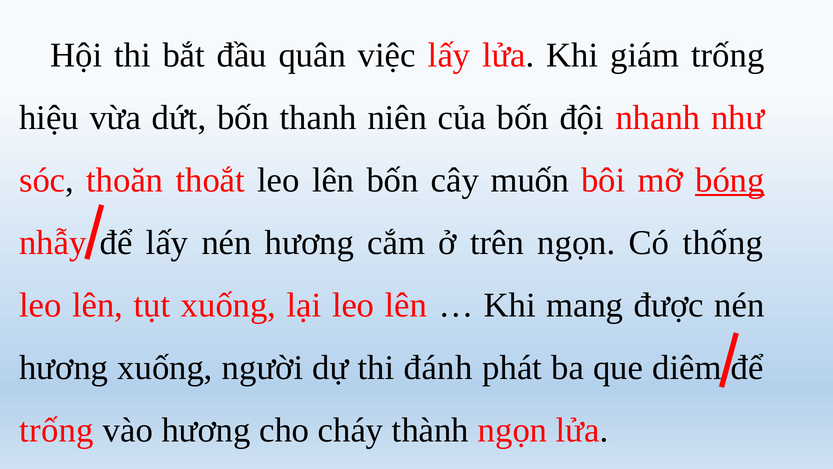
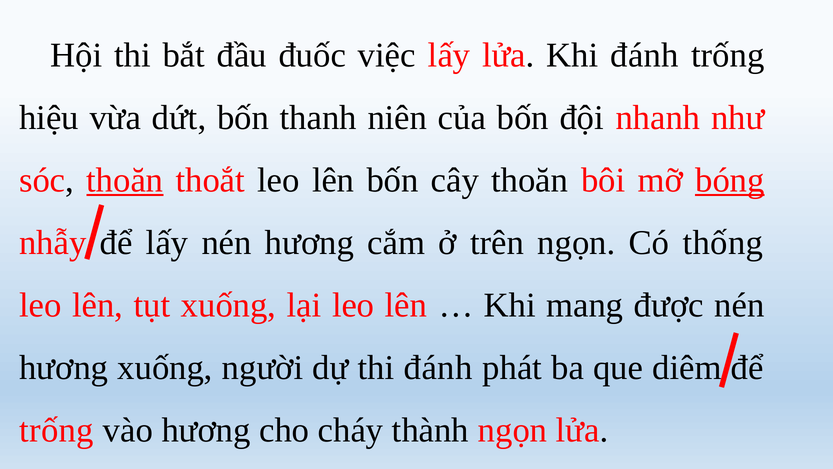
quân: quân -> đuốc
Khi giám: giám -> đánh
thoăn at (125, 180) underline: none -> present
cây muốn: muốn -> thoăn
